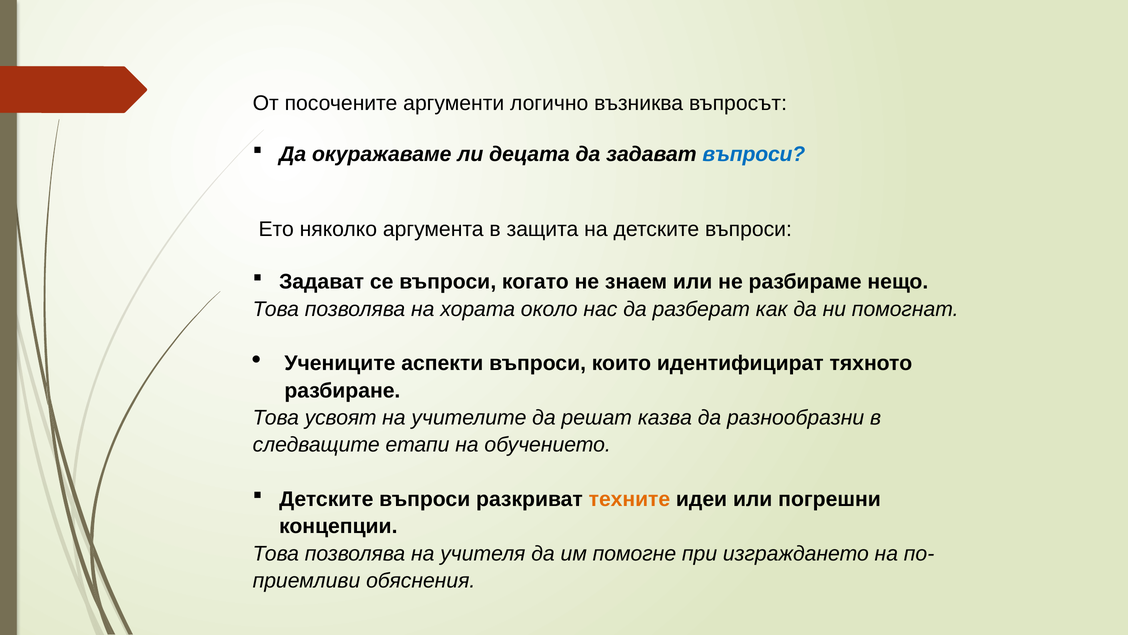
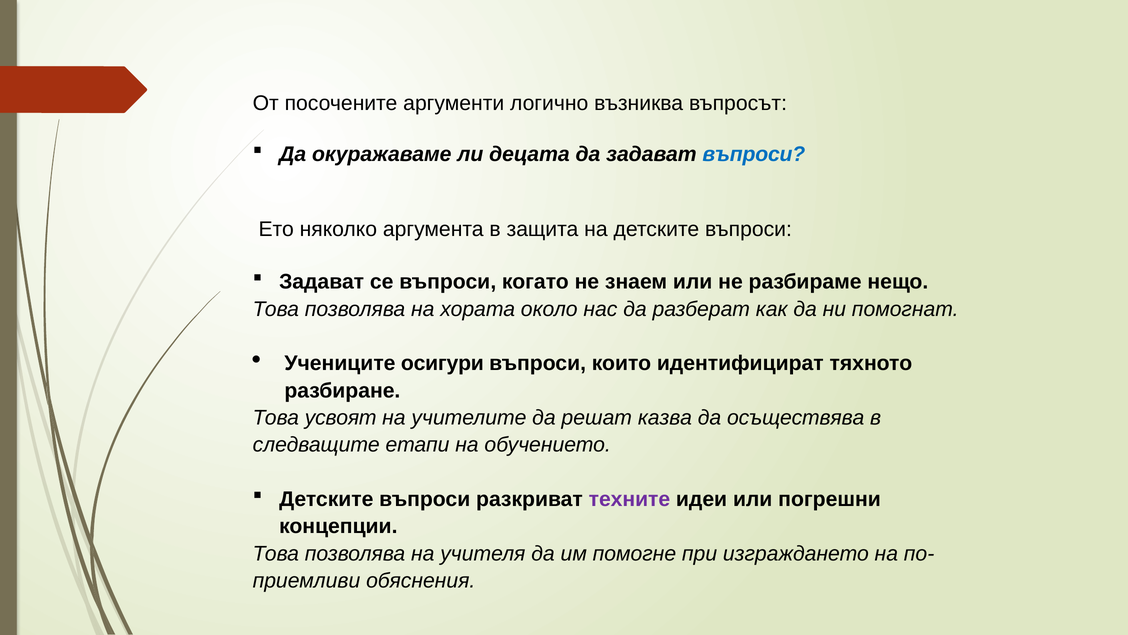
аспекти: аспекти -> осигури
разнообразни: разнообразни -> осъществява
техните colour: orange -> purple
